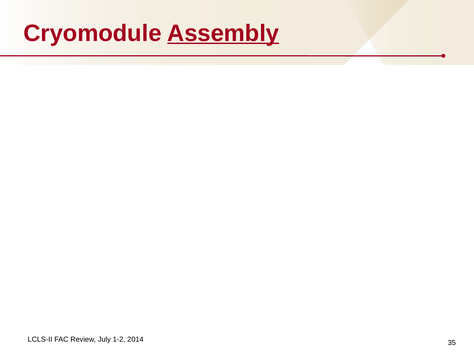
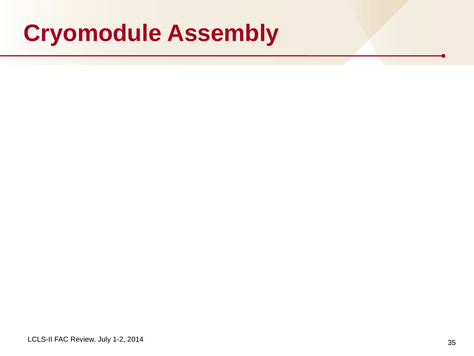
Assembly underline: present -> none
